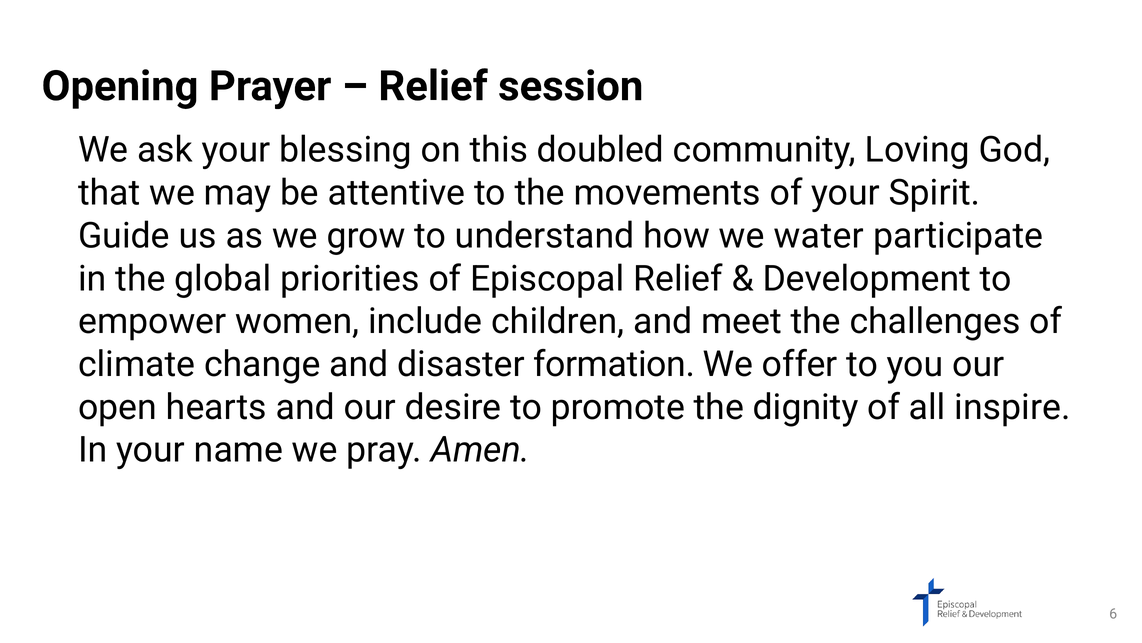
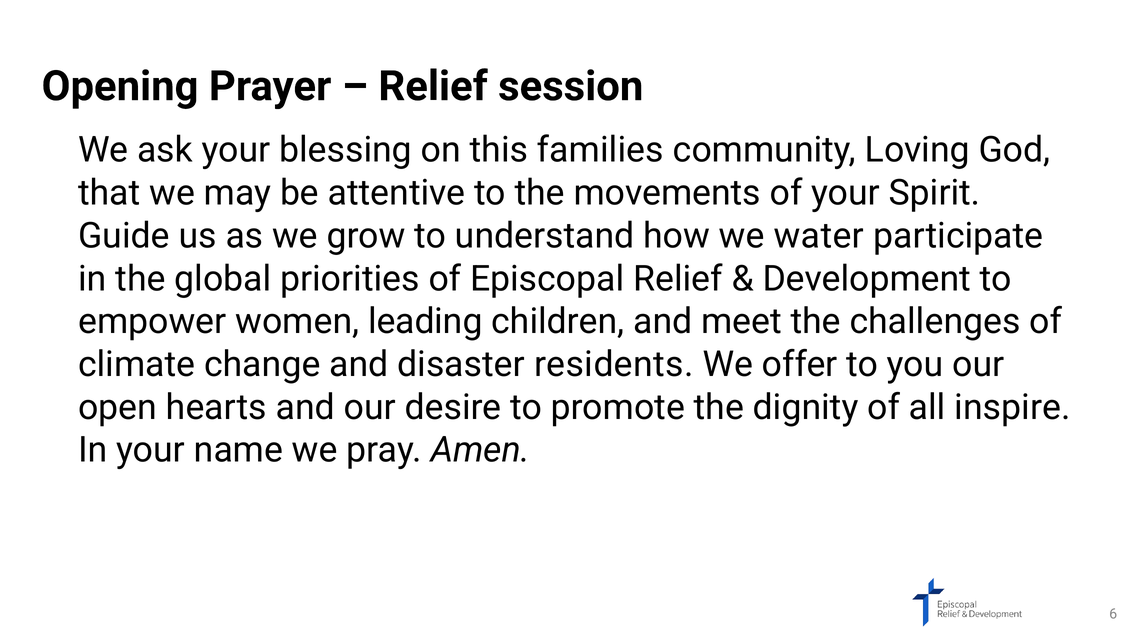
doubled: doubled -> families
include: include -> leading
formation: formation -> residents
